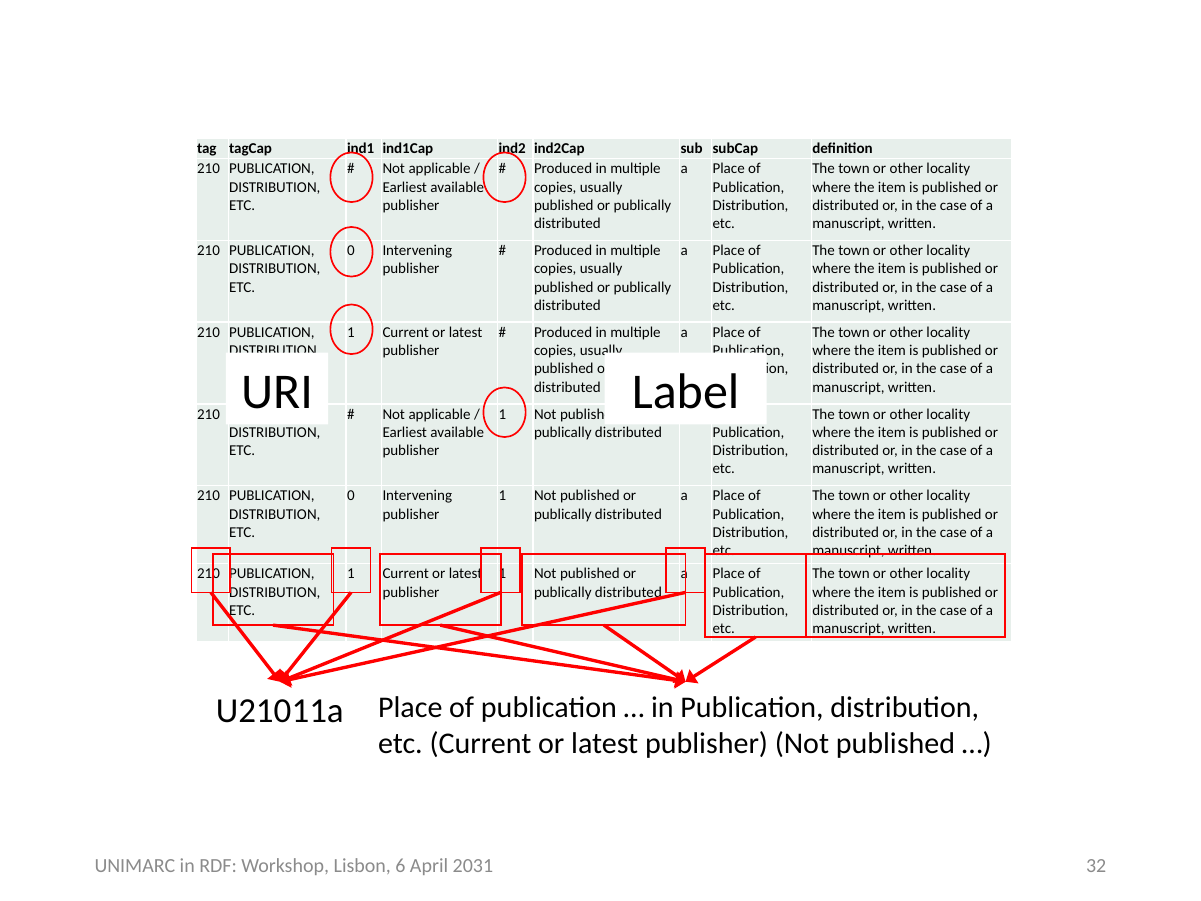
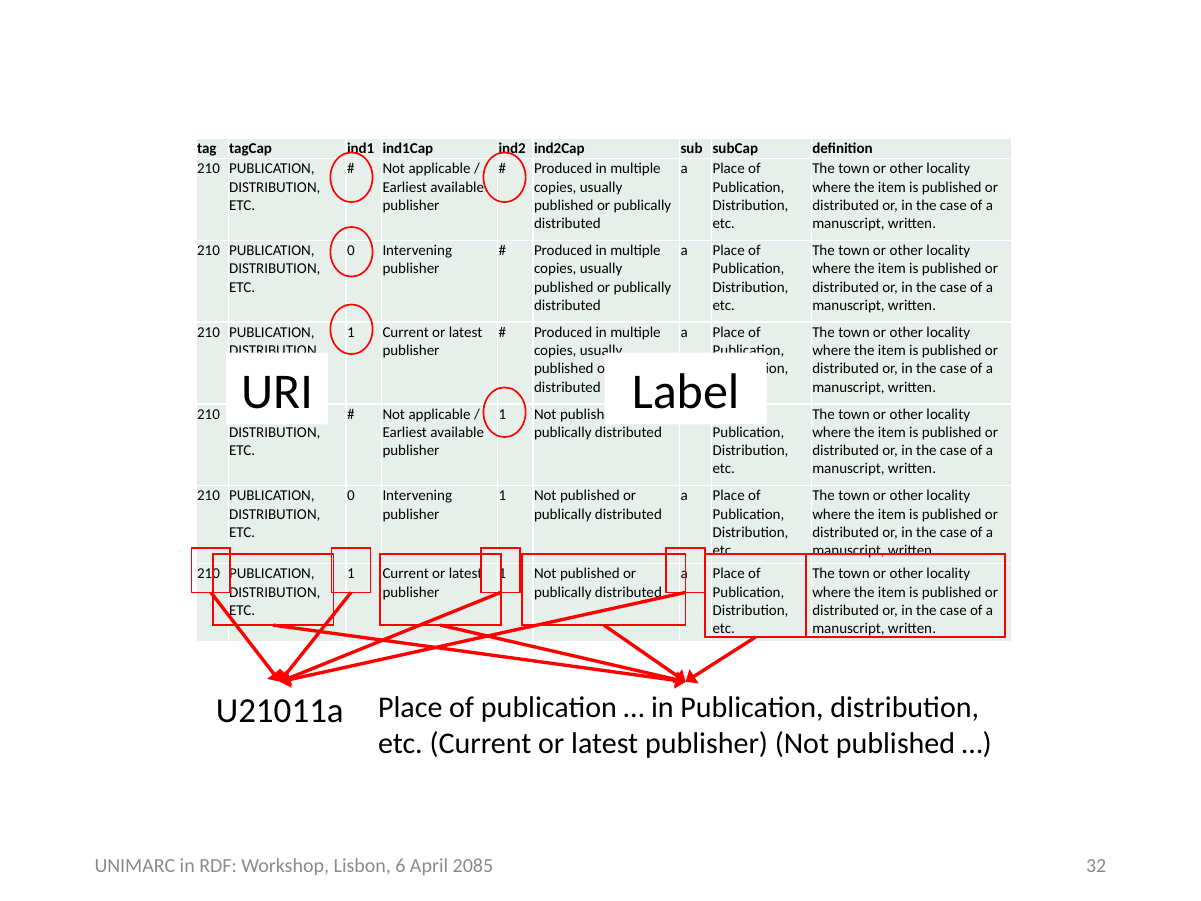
2031: 2031 -> 2085
